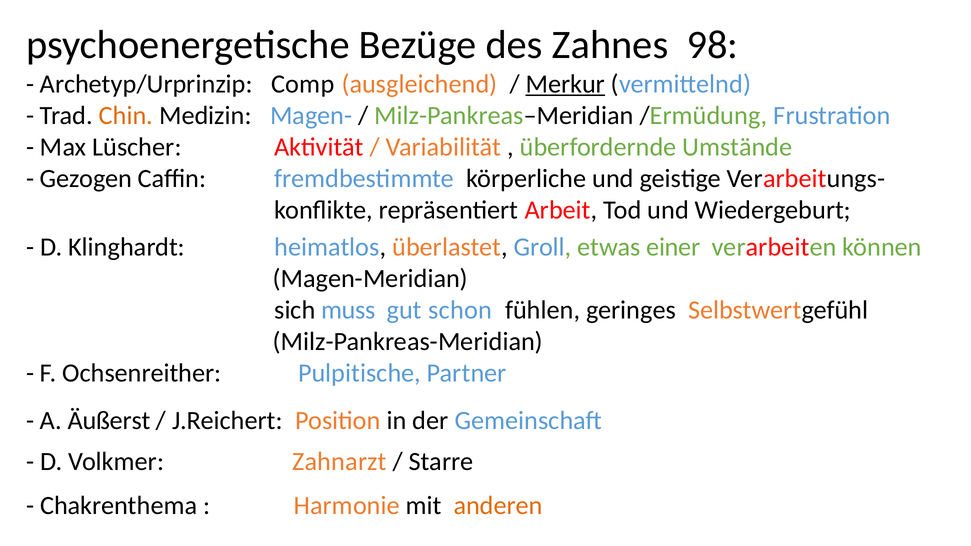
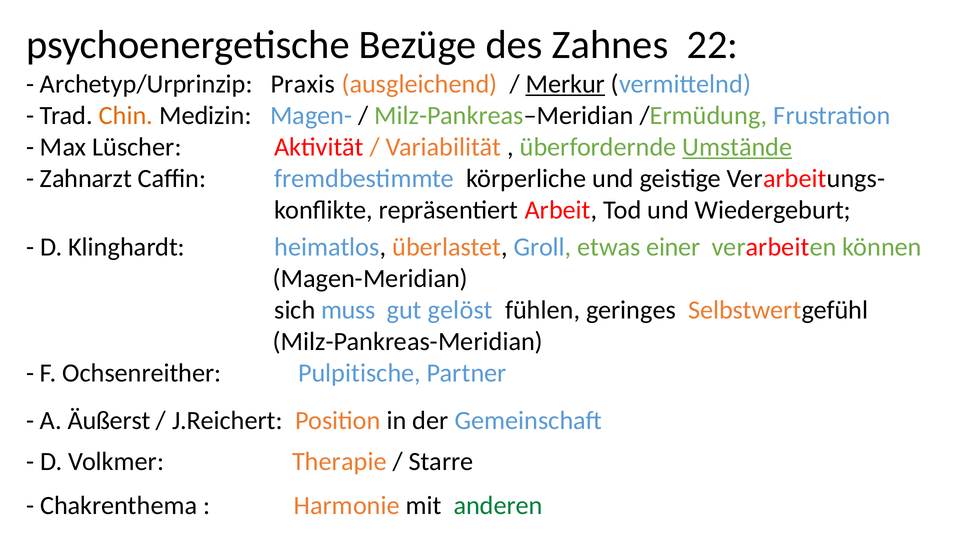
98: 98 -> 22
Comp: Comp -> Praxis
Umstände underline: none -> present
Gezogen: Gezogen -> Zahnarzt
schon: schon -> gelöst
Zahnarzt: Zahnarzt -> Therapie
anderen colour: orange -> green
